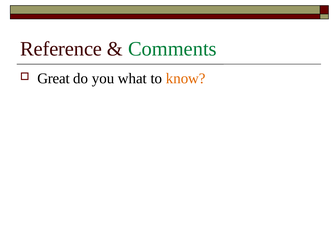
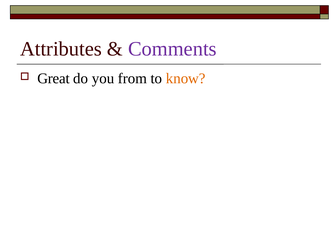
Reference: Reference -> Attributes
Comments colour: green -> purple
what: what -> from
